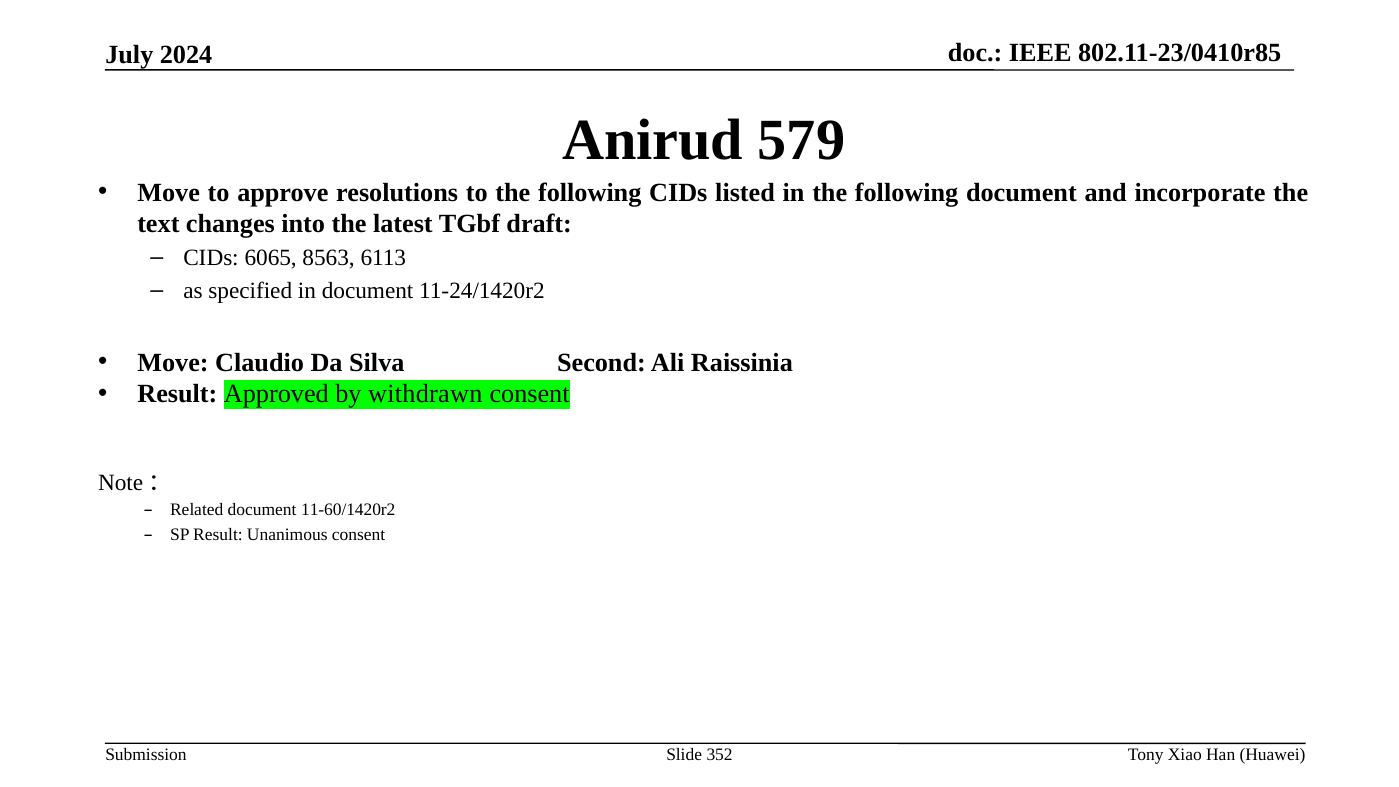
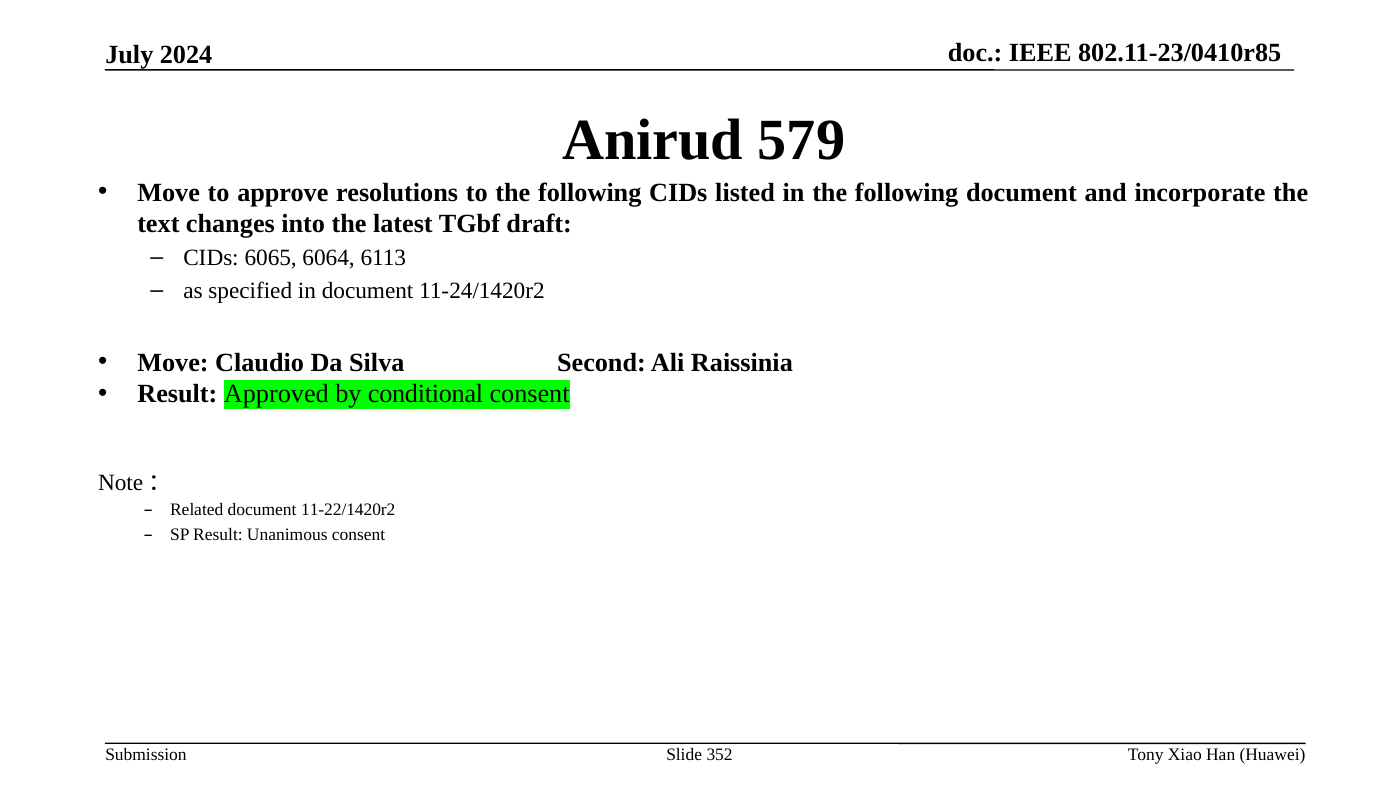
8563: 8563 -> 6064
withdrawn: withdrawn -> conditional
11-60/1420r2: 11-60/1420r2 -> 11-22/1420r2
